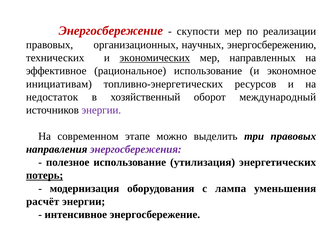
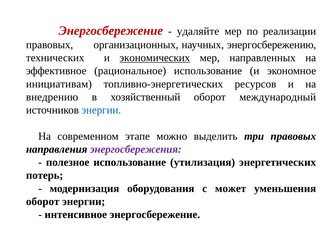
скупости: скупости -> удаляйте
недостаток: недостаток -> внедрению
энергии at (101, 110) colour: purple -> blue
потерь underline: present -> none
лампа: лампа -> может
расчёт at (43, 201): расчёт -> оборот
